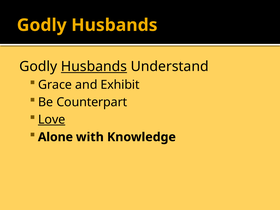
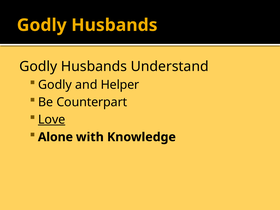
Husbands at (94, 67) underline: present -> none
Grace at (55, 85): Grace -> Godly
Exhibit: Exhibit -> Helper
